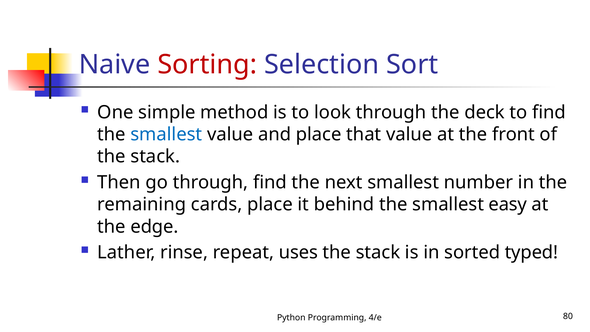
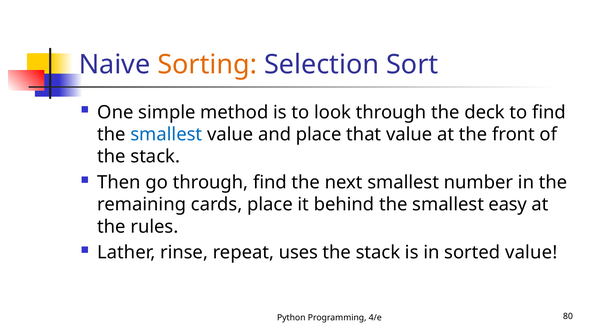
Sorting colour: red -> orange
edge: edge -> rules
sorted typed: typed -> value
